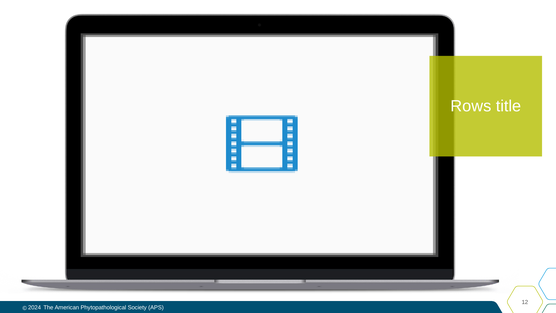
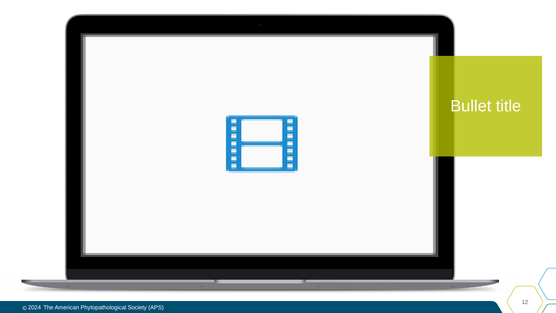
Rows: Rows -> Bullet
